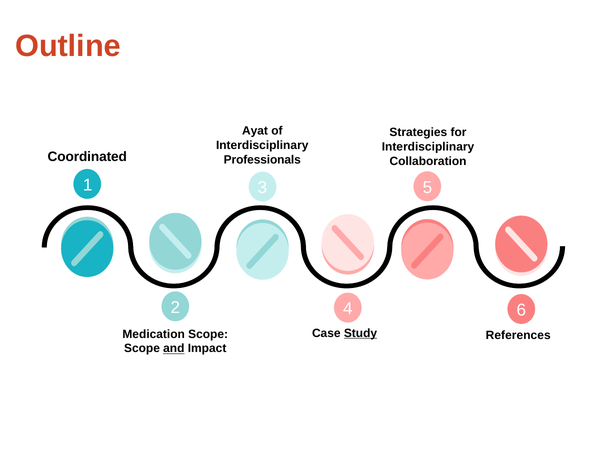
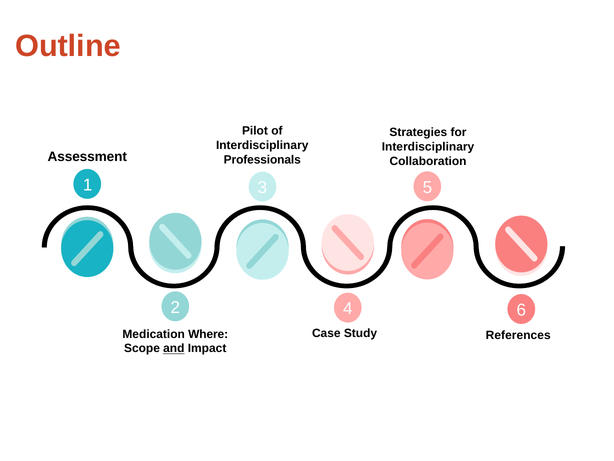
Ayat: Ayat -> Pilot
Coordinated: Coordinated -> Assessment
Study underline: present -> none
Medication Scope: Scope -> Where
